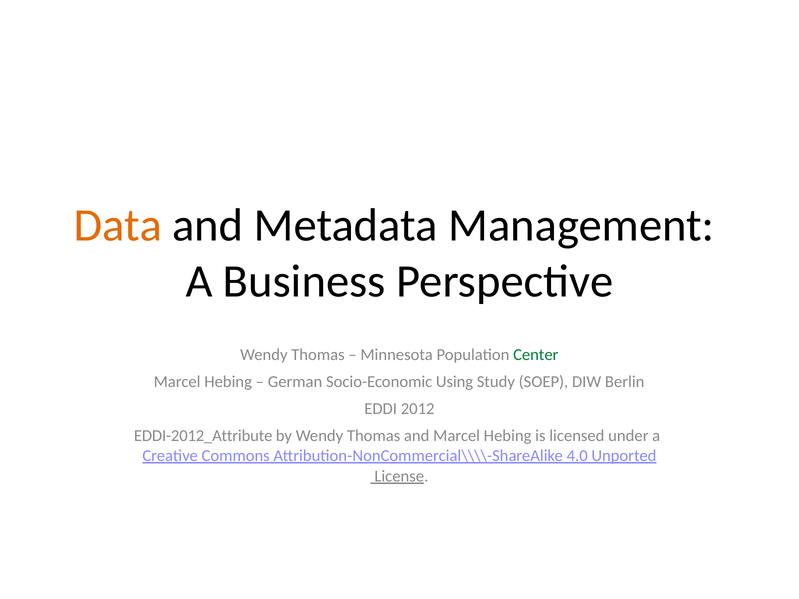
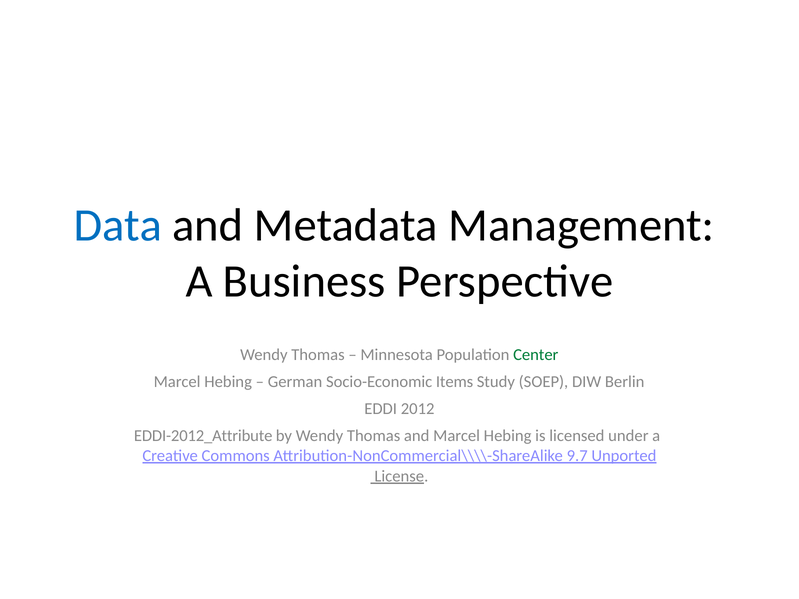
Data colour: orange -> blue
Using: Using -> Items
4.0: 4.0 -> 9.7
